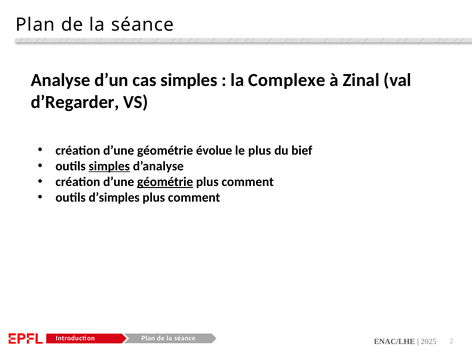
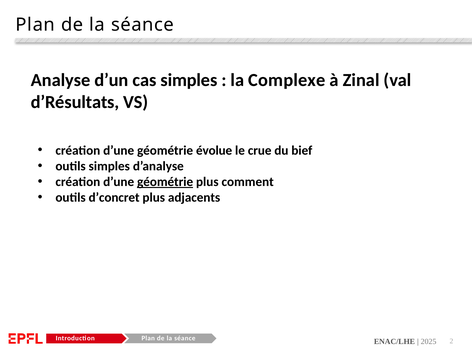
d’Regarder: d’Regarder -> d’Résultats
le plus: plus -> crue
simples at (109, 166) underline: present -> none
d’simples: d’simples -> d’concret
comment at (194, 198): comment -> adjacents
